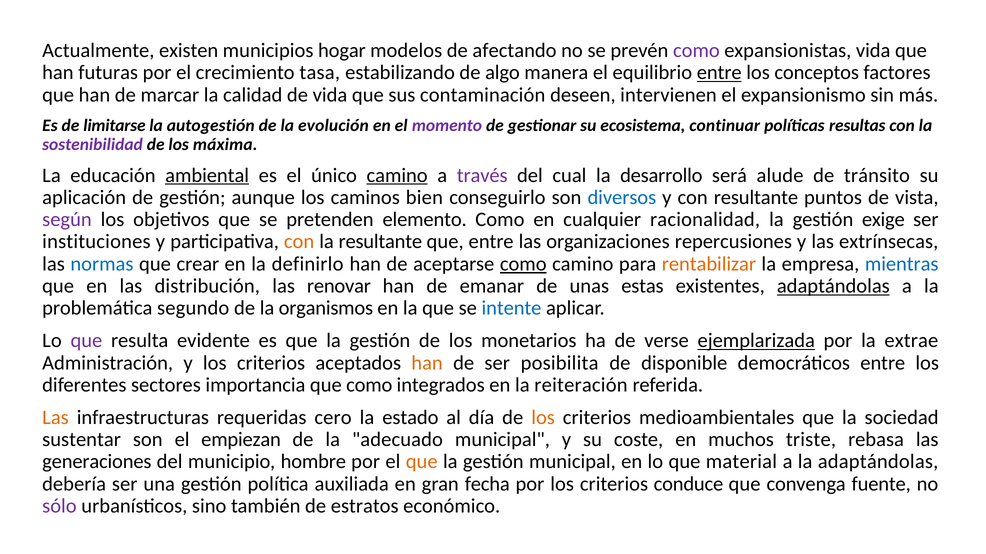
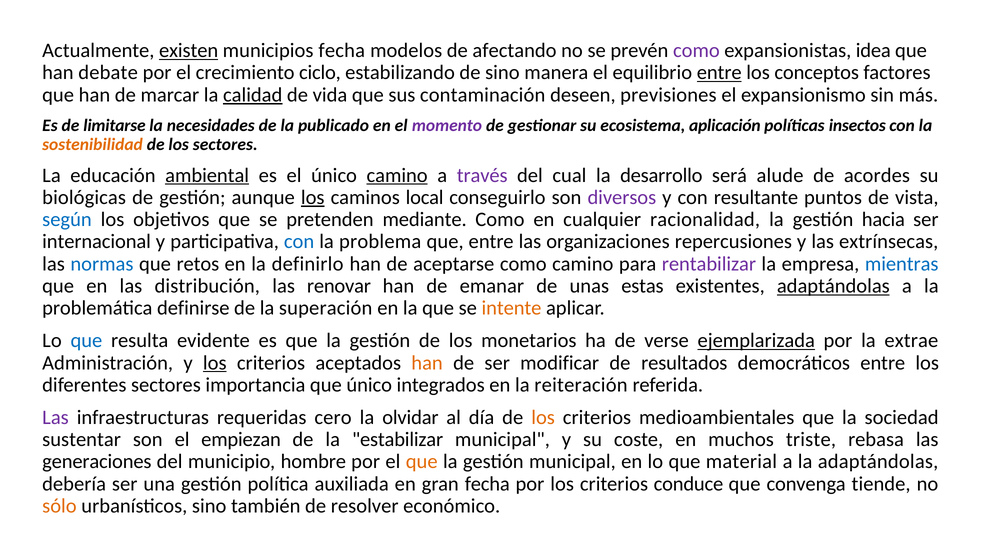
existen underline: none -> present
municipios hogar: hogar -> fecha
expansionistas vida: vida -> idea
futuras: futuras -> debate
tasa: tasa -> ciclo
de algo: algo -> sino
calidad underline: none -> present
intervienen: intervienen -> previsiones
autogestión: autogestión -> necesidades
evolución: evolución -> publicado
continuar: continuar -> aplicación
resultas: resultas -> insectos
sostenibilidad colour: purple -> orange
los máxima: máxima -> sectores
tránsito: tránsito -> acordes
aplicación: aplicación -> biológicas
los at (313, 198) underline: none -> present
bien: bien -> local
diversos colour: blue -> purple
según colour: purple -> blue
elemento: elemento -> mediante
exige: exige -> hacia
instituciones: instituciones -> internacional
con at (299, 242) colour: orange -> blue
la resultante: resultante -> problema
crear: crear -> retos
como at (523, 264) underline: present -> none
rentabilizar colour: orange -> purple
segundo: segundo -> definirse
organismos: organismos -> superación
intente colour: blue -> orange
que at (86, 341) colour: purple -> blue
los at (215, 363) underline: none -> present
posibilita: posibilita -> modificar
disponible: disponible -> resultados
que como: como -> único
Las at (56, 418) colour: orange -> purple
estado: estado -> olvidar
adecuado: adecuado -> estabilizar
fuente: fuente -> tiende
sólo colour: purple -> orange
estratos: estratos -> resolver
